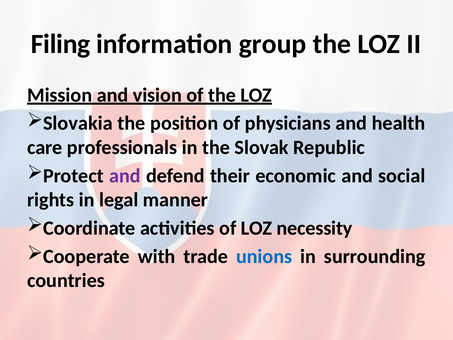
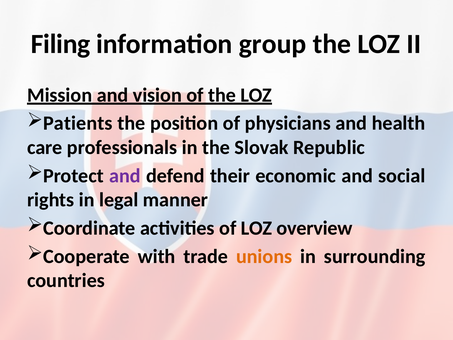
Slovakia: Slovakia -> Patients
necessity: necessity -> overview
unions colour: blue -> orange
